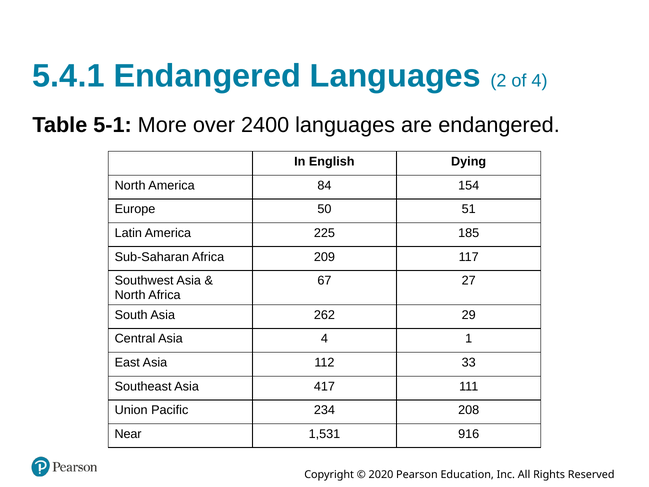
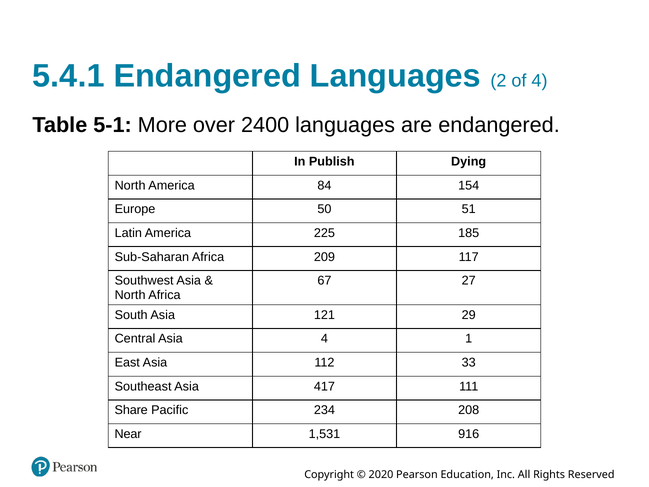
English: English -> Publish
262: 262 -> 121
Union: Union -> Share
